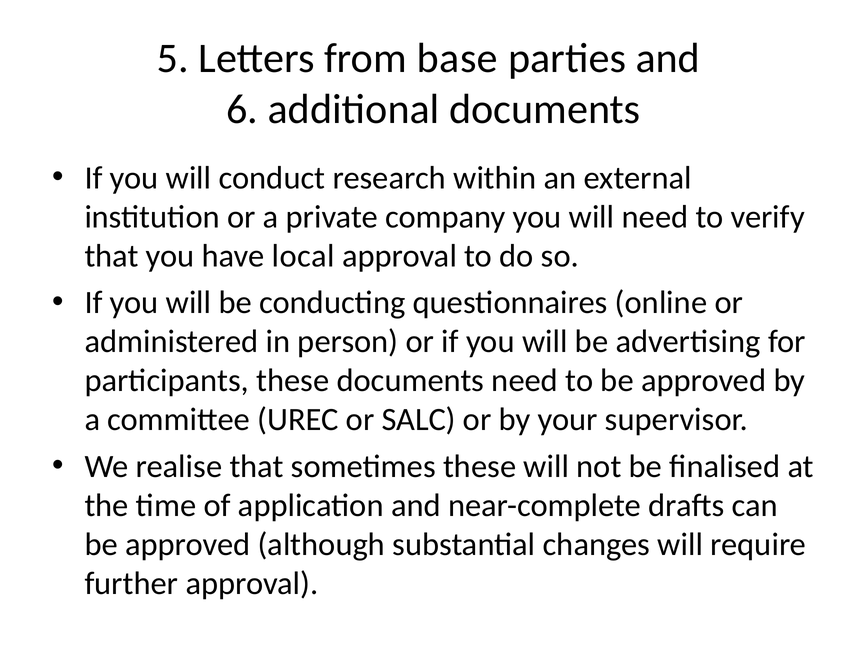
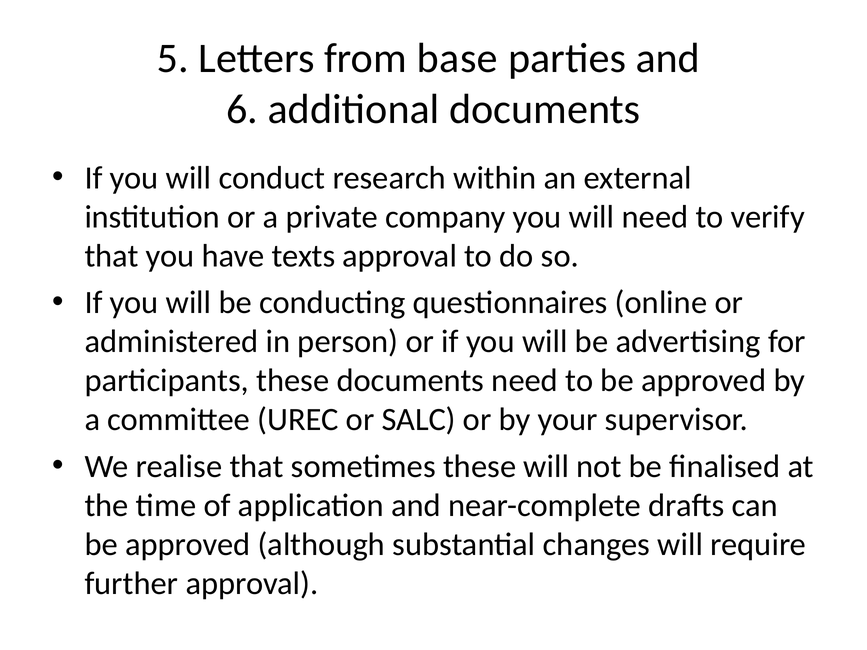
local: local -> texts
